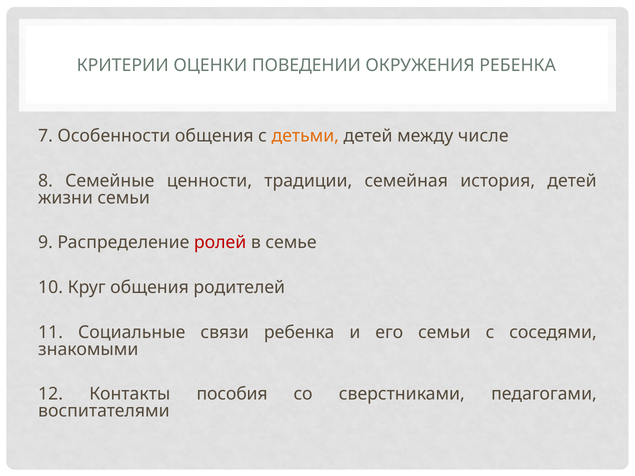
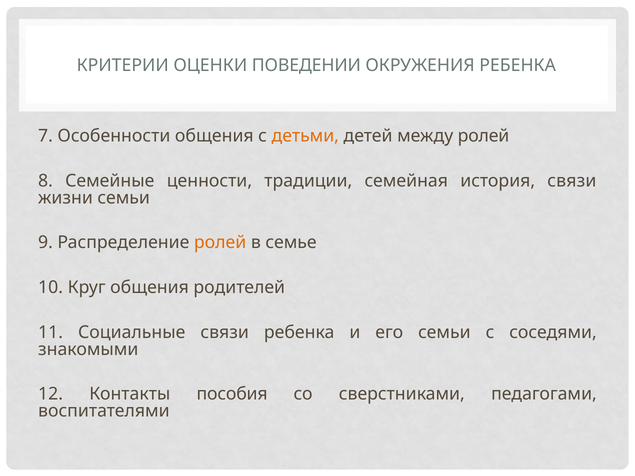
между числе: числе -> ролей
история детей: детей -> связи
ролей at (220, 243) colour: red -> orange
